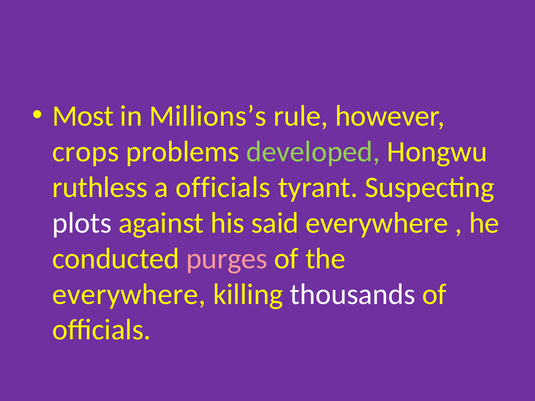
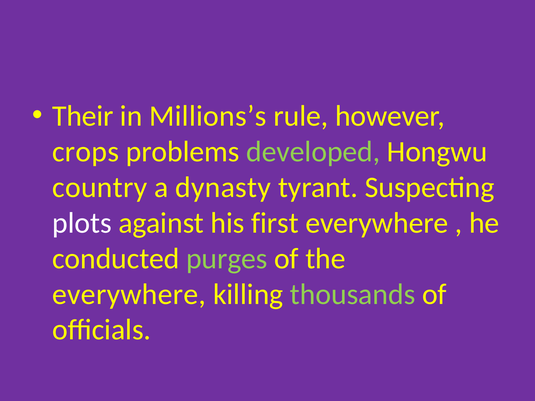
Most: Most -> Their
ruthless: ruthless -> country
a officials: officials -> dynasty
said: said -> first
purges colour: pink -> light green
thousands colour: white -> light green
